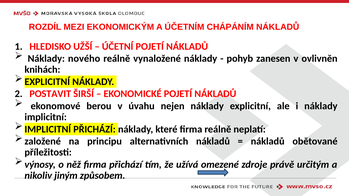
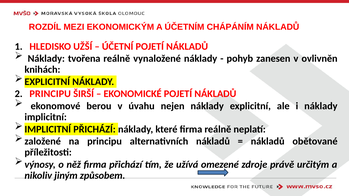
nového: nového -> tvořena
POSTAVIT at (50, 94): POSTAVIT -> PRINCIPU
